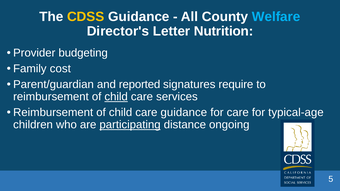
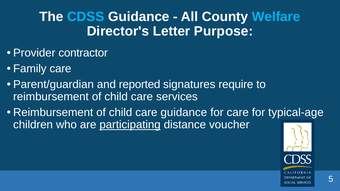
CDSS colour: yellow -> light blue
Nutrition: Nutrition -> Purpose
budgeting: budgeting -> contractor
Family cost: cost -> care
child at (116, 97) underline: present -> none
ongoing: ongoing -> voucher
